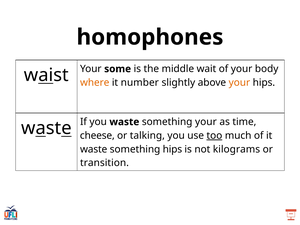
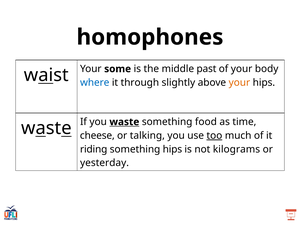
wait: wait -> past
where colour: orange -> blue
number: number -> through
waste at (124, 122) underline: none -> present
something your: your -> food
waste at (94, 149): waste -> riding
transition: transition -> yesterday
